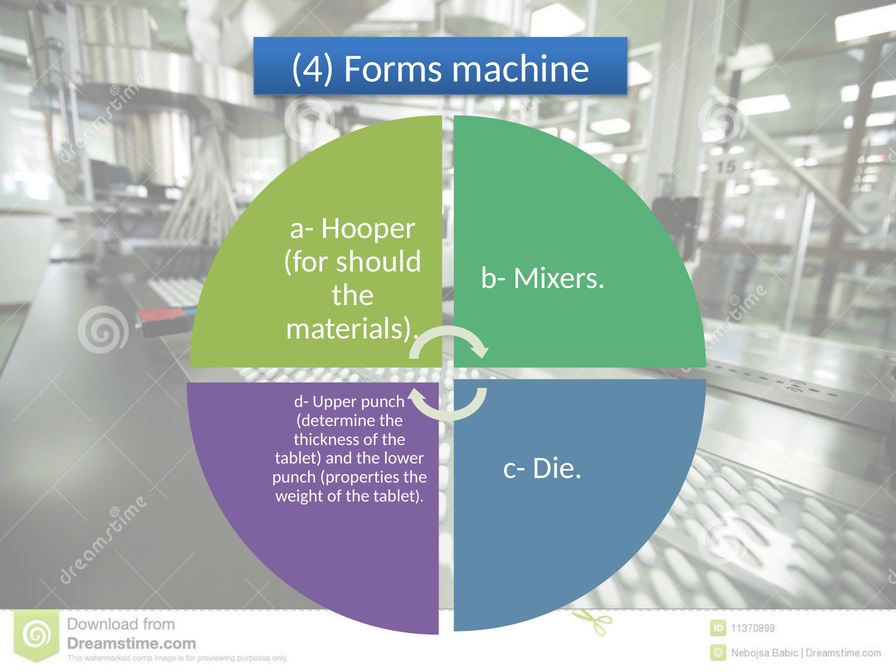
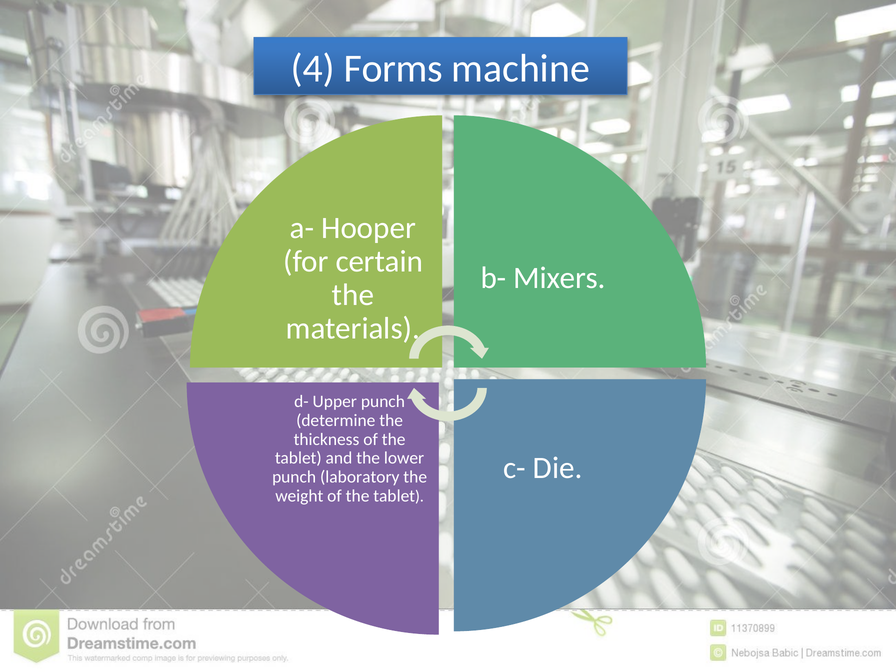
should: should -> certain
properties: properties -> laboratory
